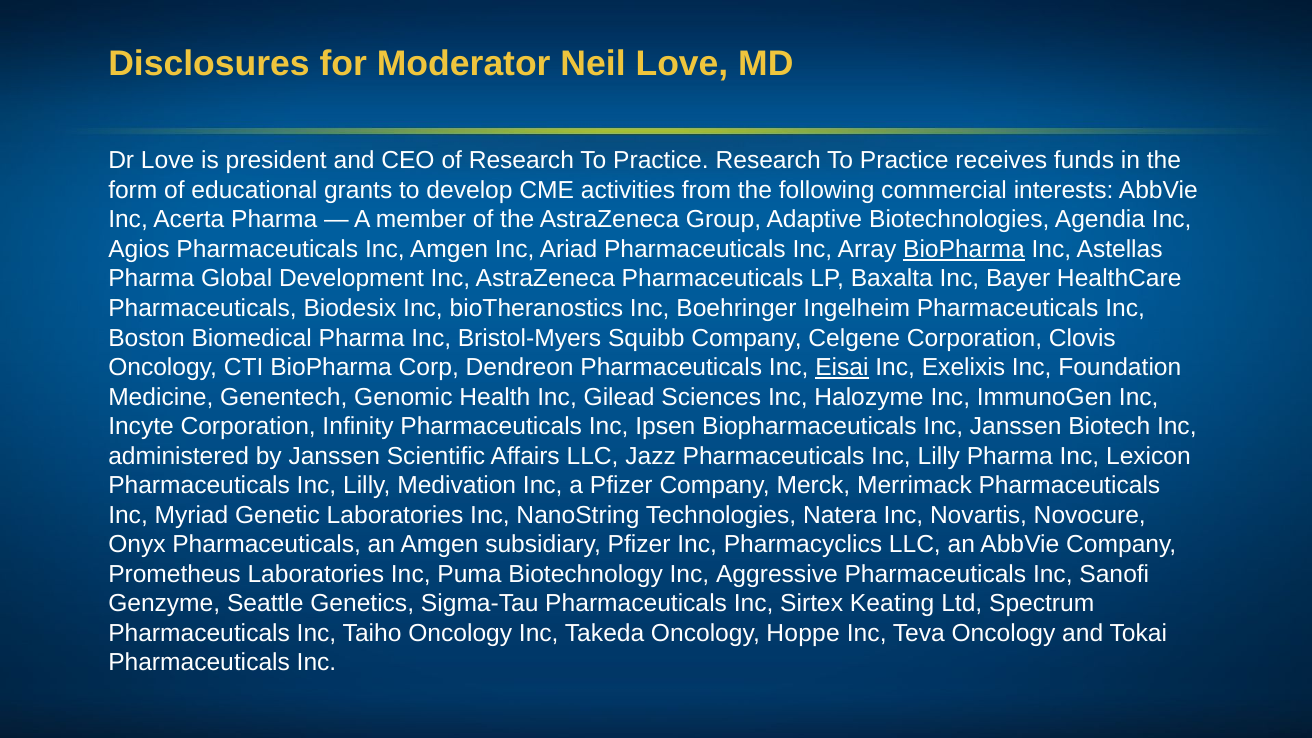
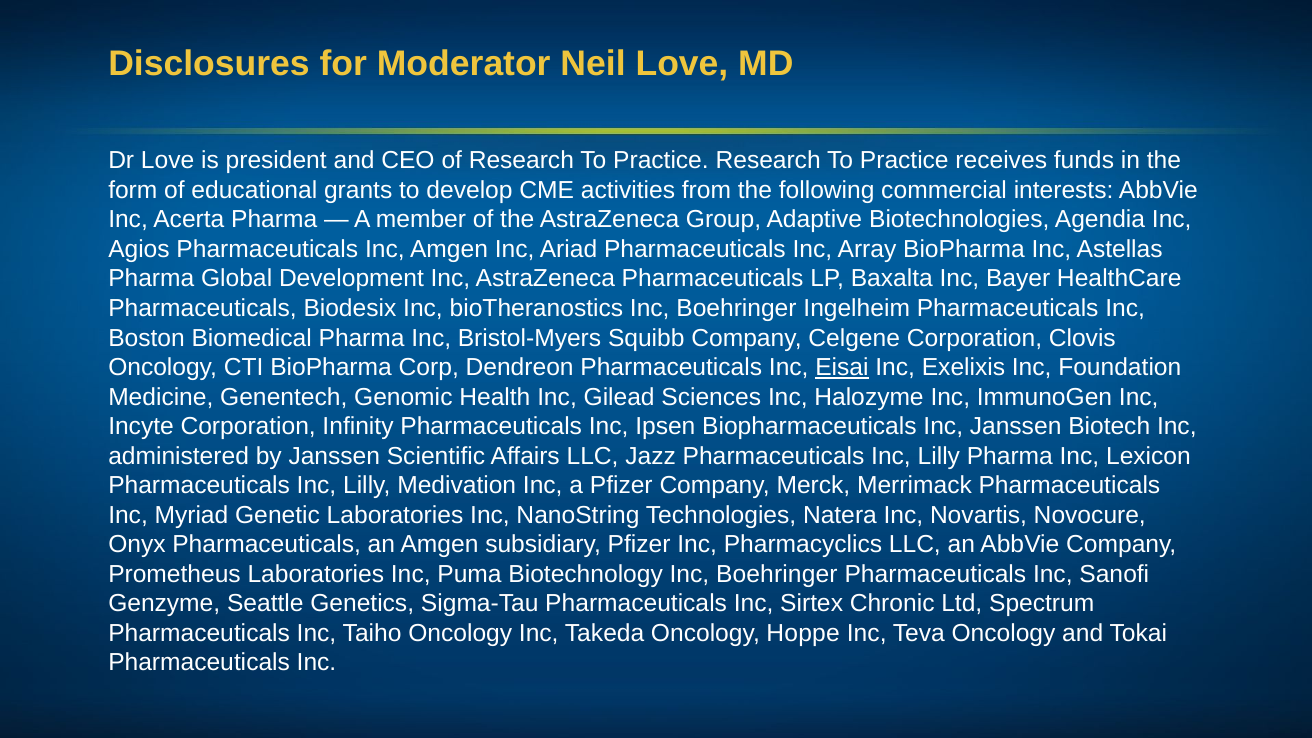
BioPharma at (964, 249) underline: present -> none
Biotechnology Inc Aggressive: Aggressive -> Boehringer
Keating: Keating -> Chronic
